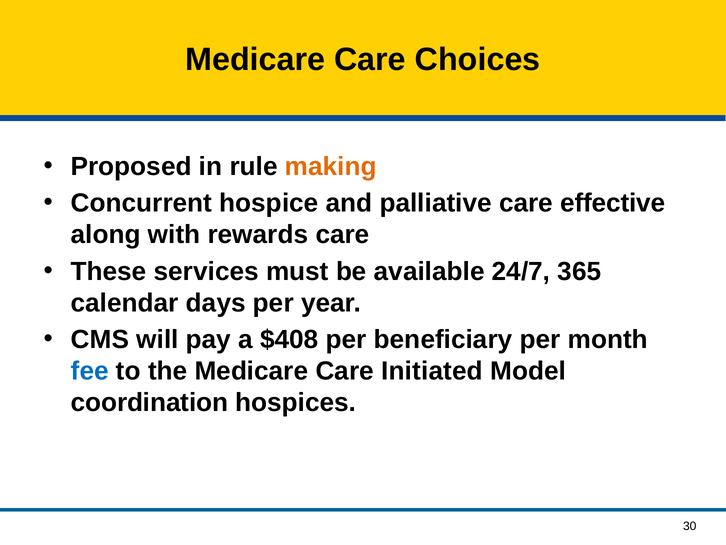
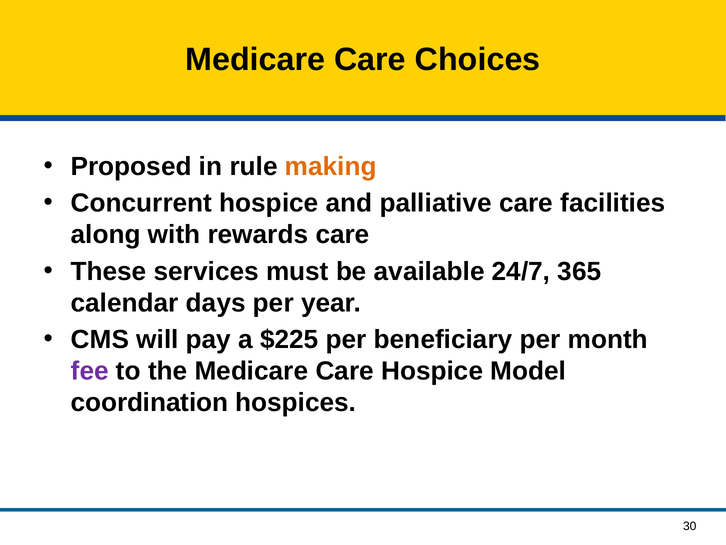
effective: effective -> facilities
$408: $408 -> $225
fee colour: blue -> purple
Care Initiated: Initiated -> Hospice
